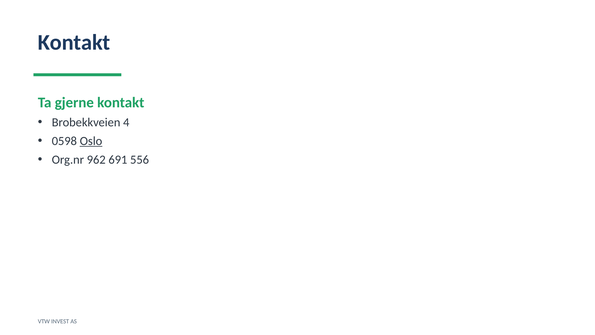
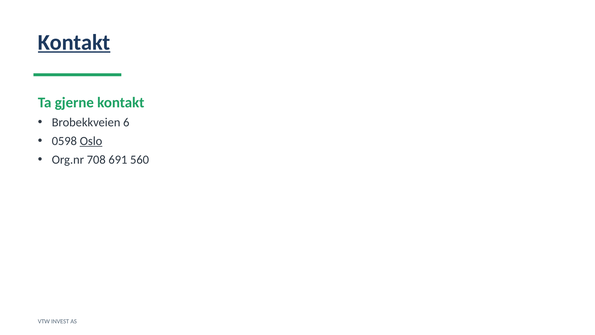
Kontakt at (74, 42) underline: none -> present
4: 4 -> 6
962: 962 -> 708
556: 556 -> 560
